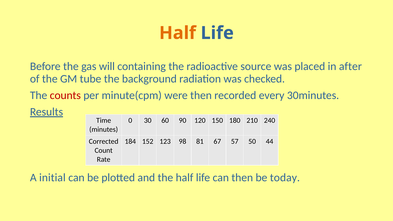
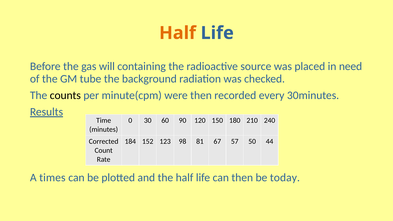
after: after -> need
counts colour: red -> black
initial: initial -> times
